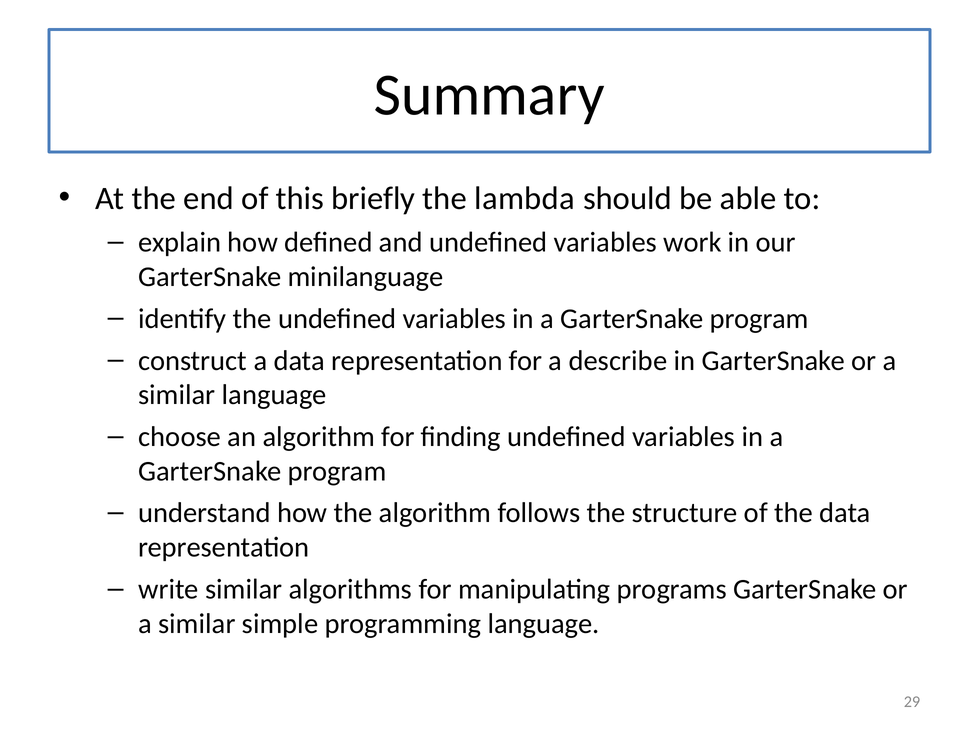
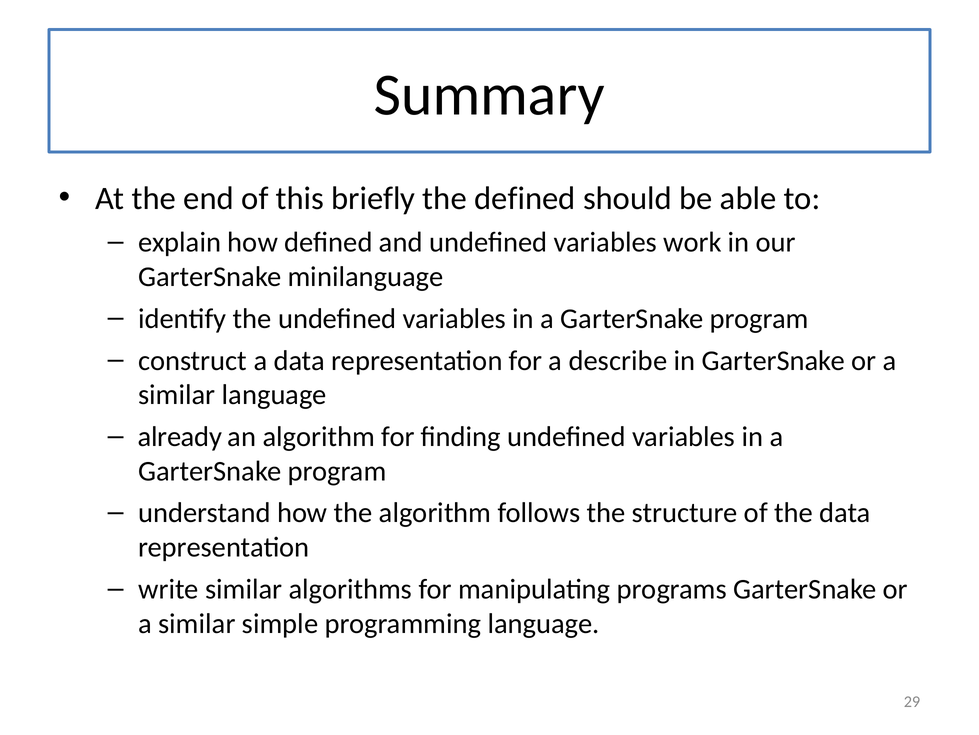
the lambda: lambda -> defined
choose: choose -> already
